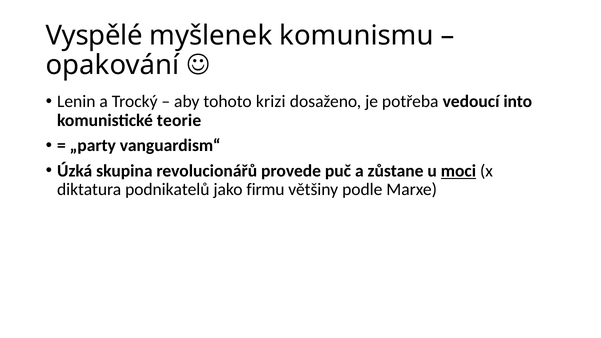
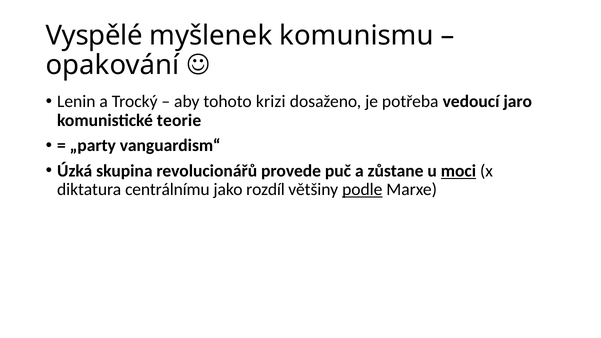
into: into -> jaro
podnikatelů: podnikatelů -> centrálnímu
firmu: firmu -> rozdíl
podle underline: none -> present
